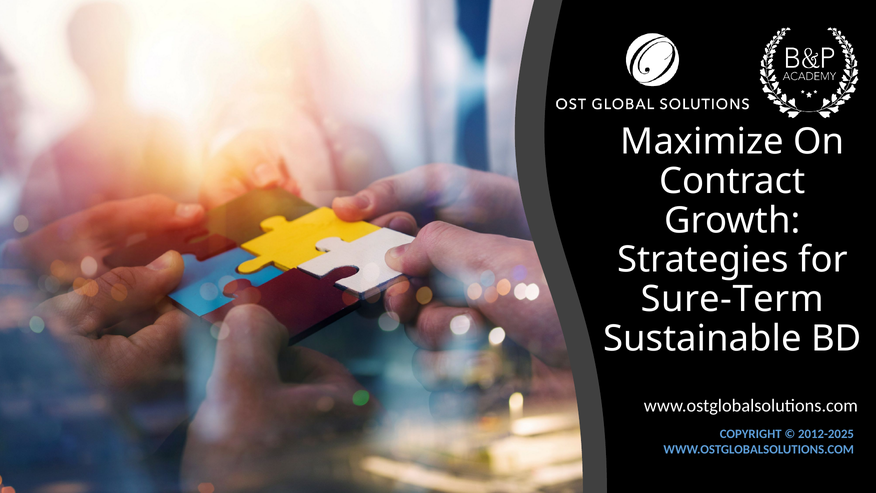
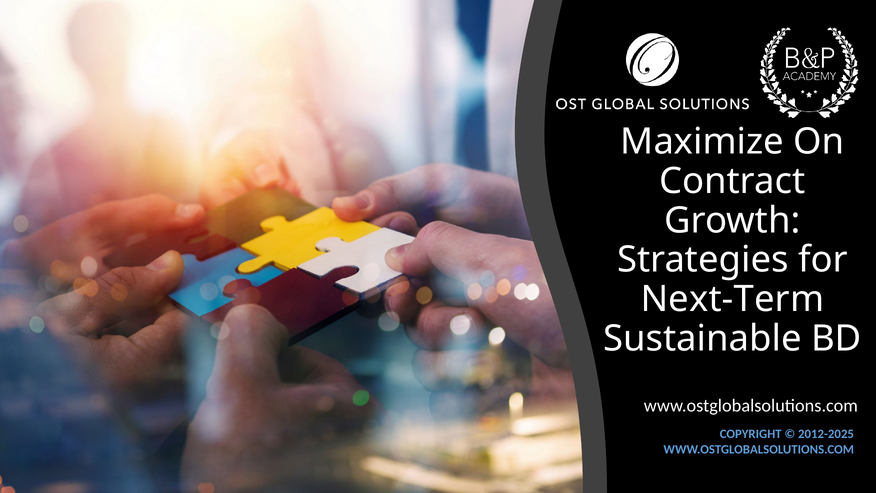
Sure-Term: Sure-Term -> Next-Term
